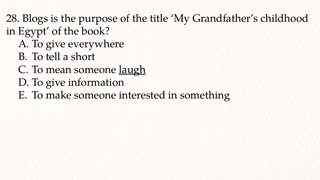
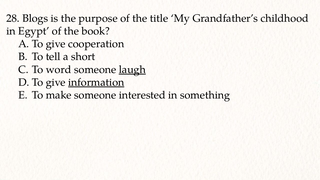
everywhere: everywhere -> cooperation
mean: mean -> word
information underline: none -> present
